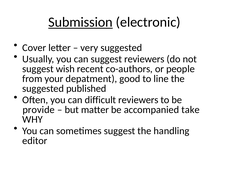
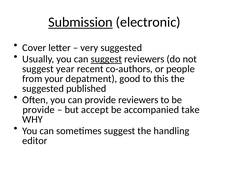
suggest at (106, 59) underline: none -> present
wish: wish -> year
line: line -> this
can difficult: difficult -> provide
matter: matter -> accept
